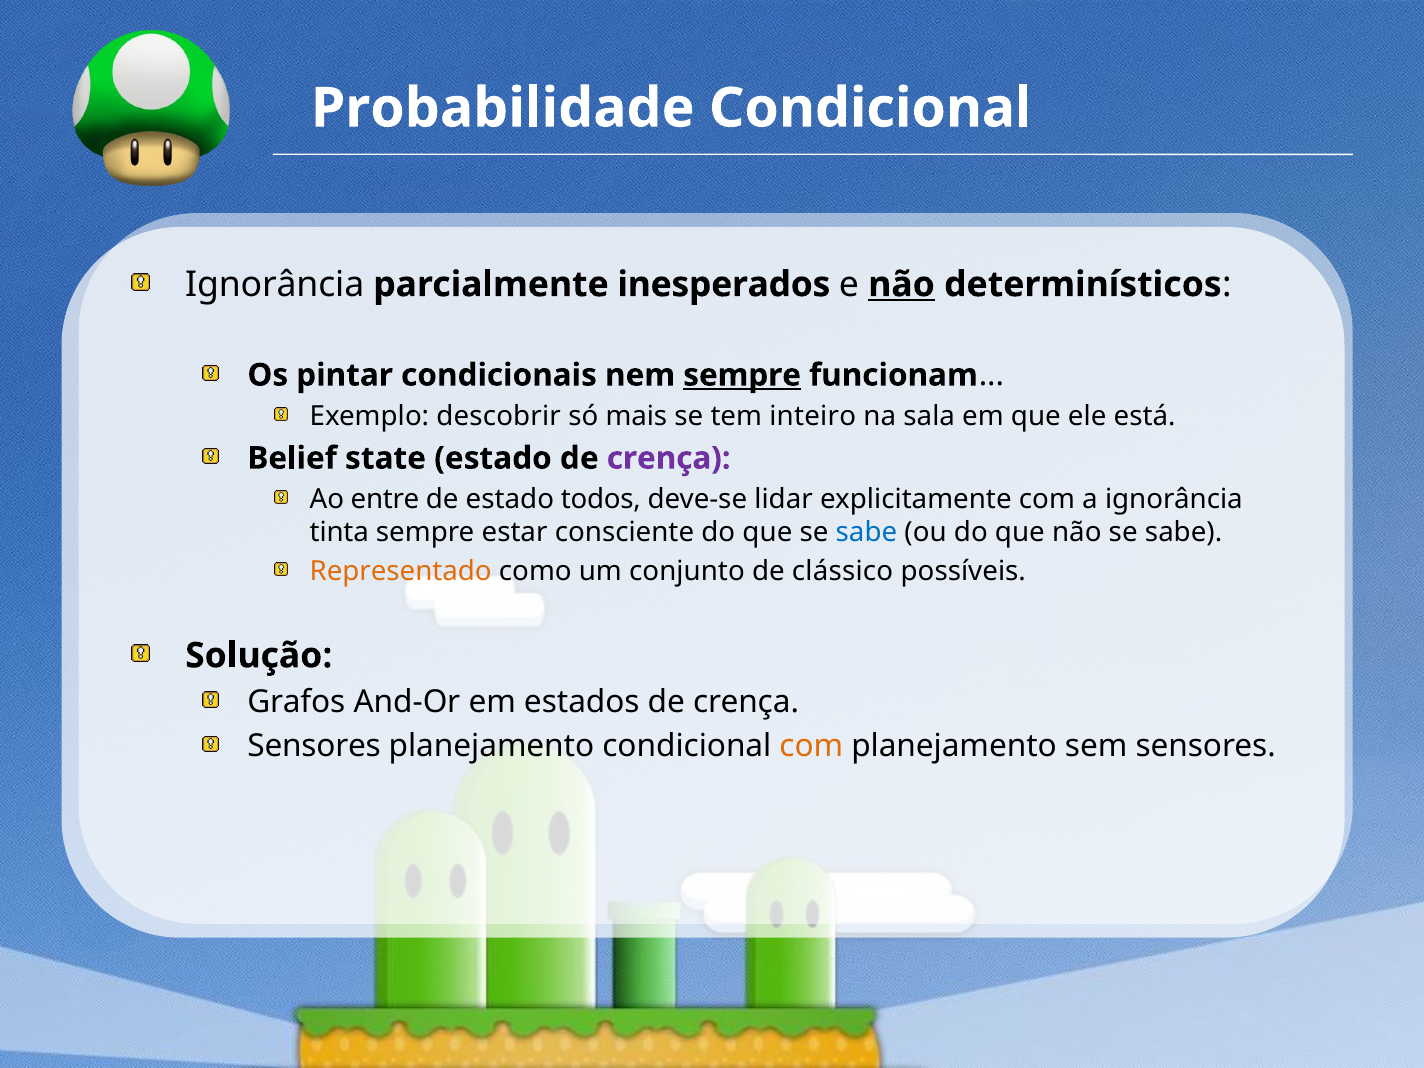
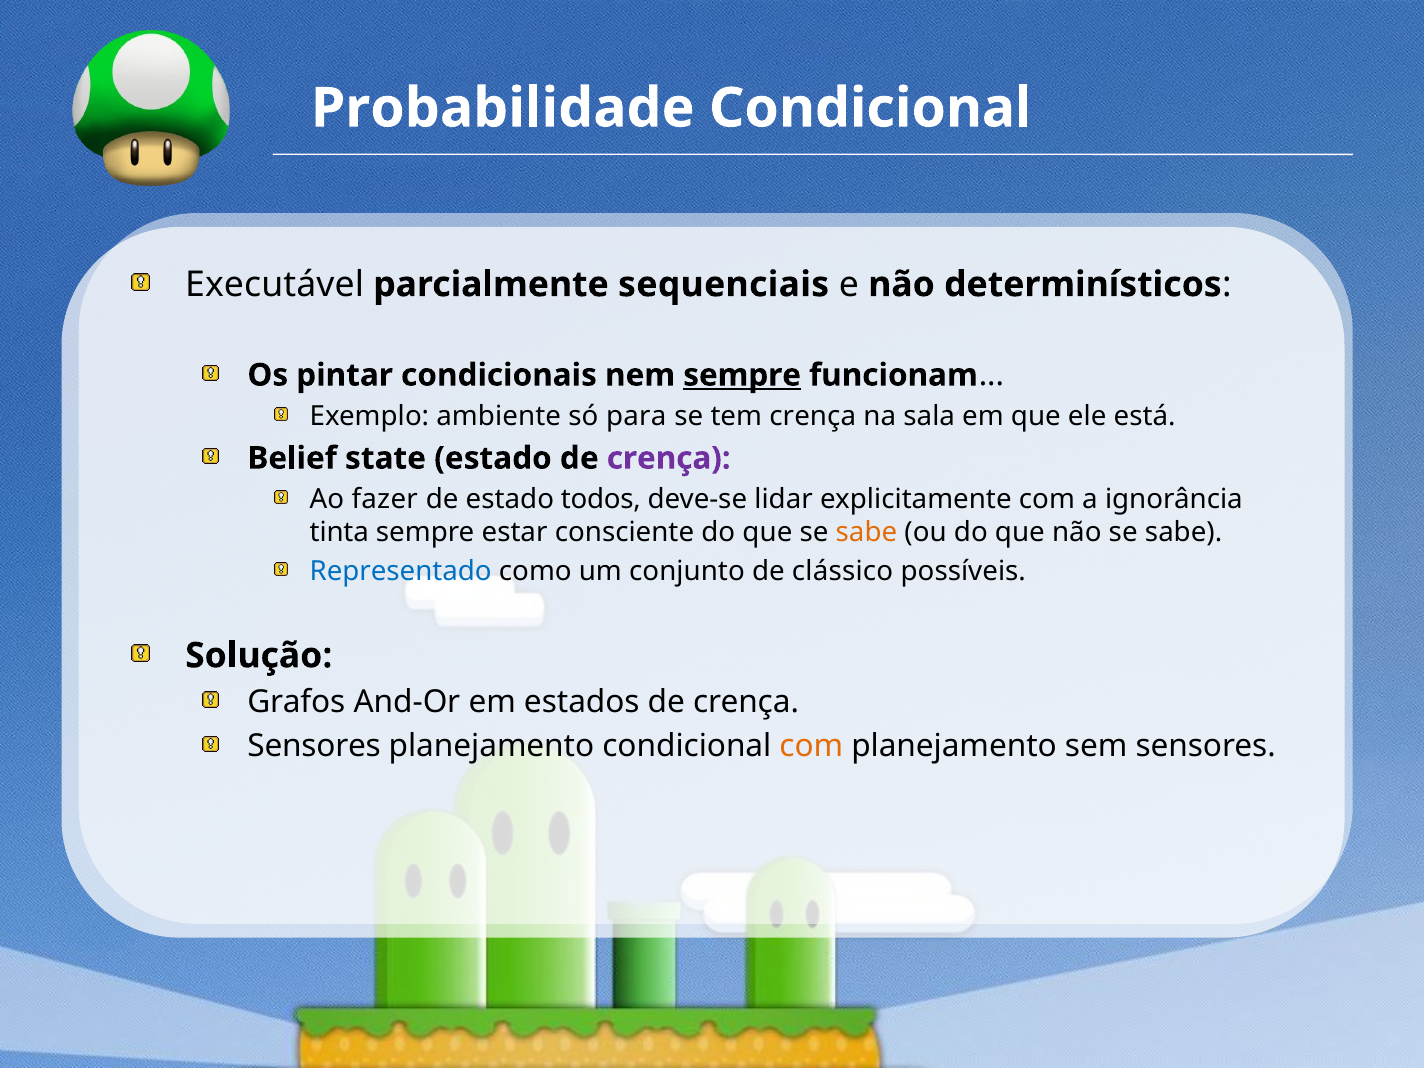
Ignorância at (275, 284): Ignorância -> Executável
inesperados: inesperados -> sequenciais
não at (902, 284) underline: present -> none
descobrir: descobrir -> ambiente
mais: mais -> para
tem inteiro: inteiro -> crença
entre: entre -> fazer
sabe at (866, 532) colour: blue -> orange
Representado colour: orange -> blue
